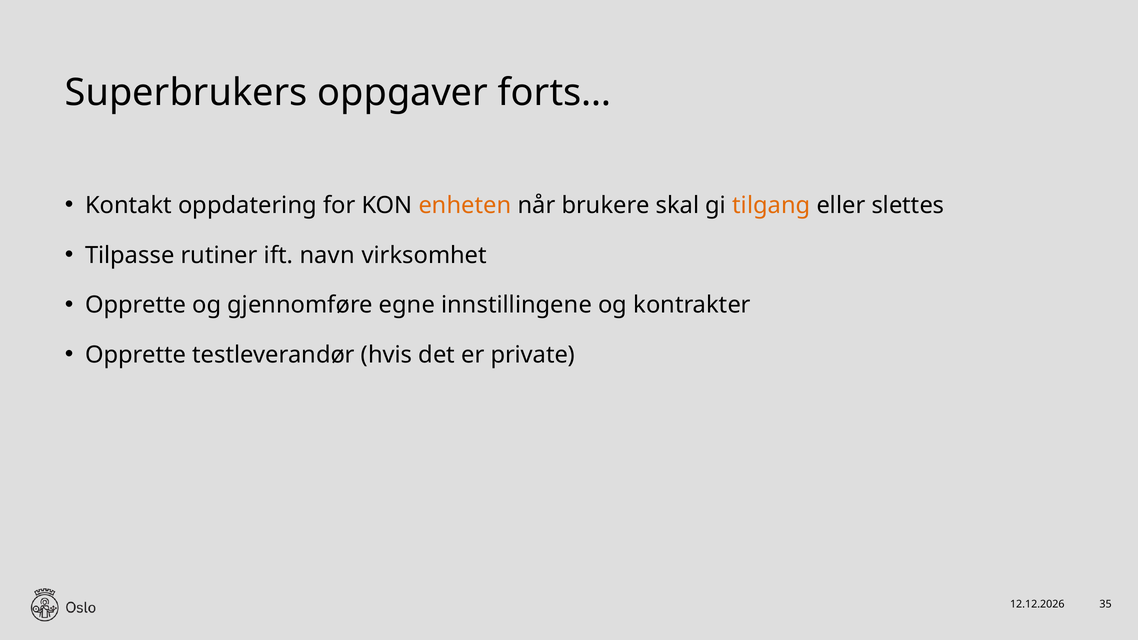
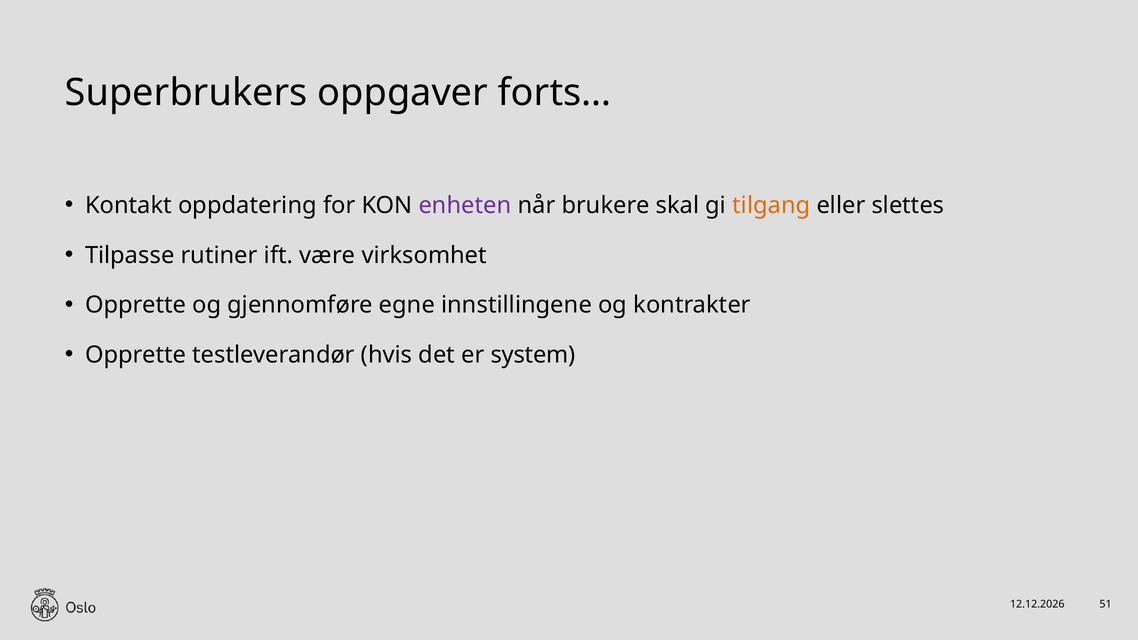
enheten colour: orange -> purple
navn: navn -> være
private: private -> system
35: 35 -> 51
